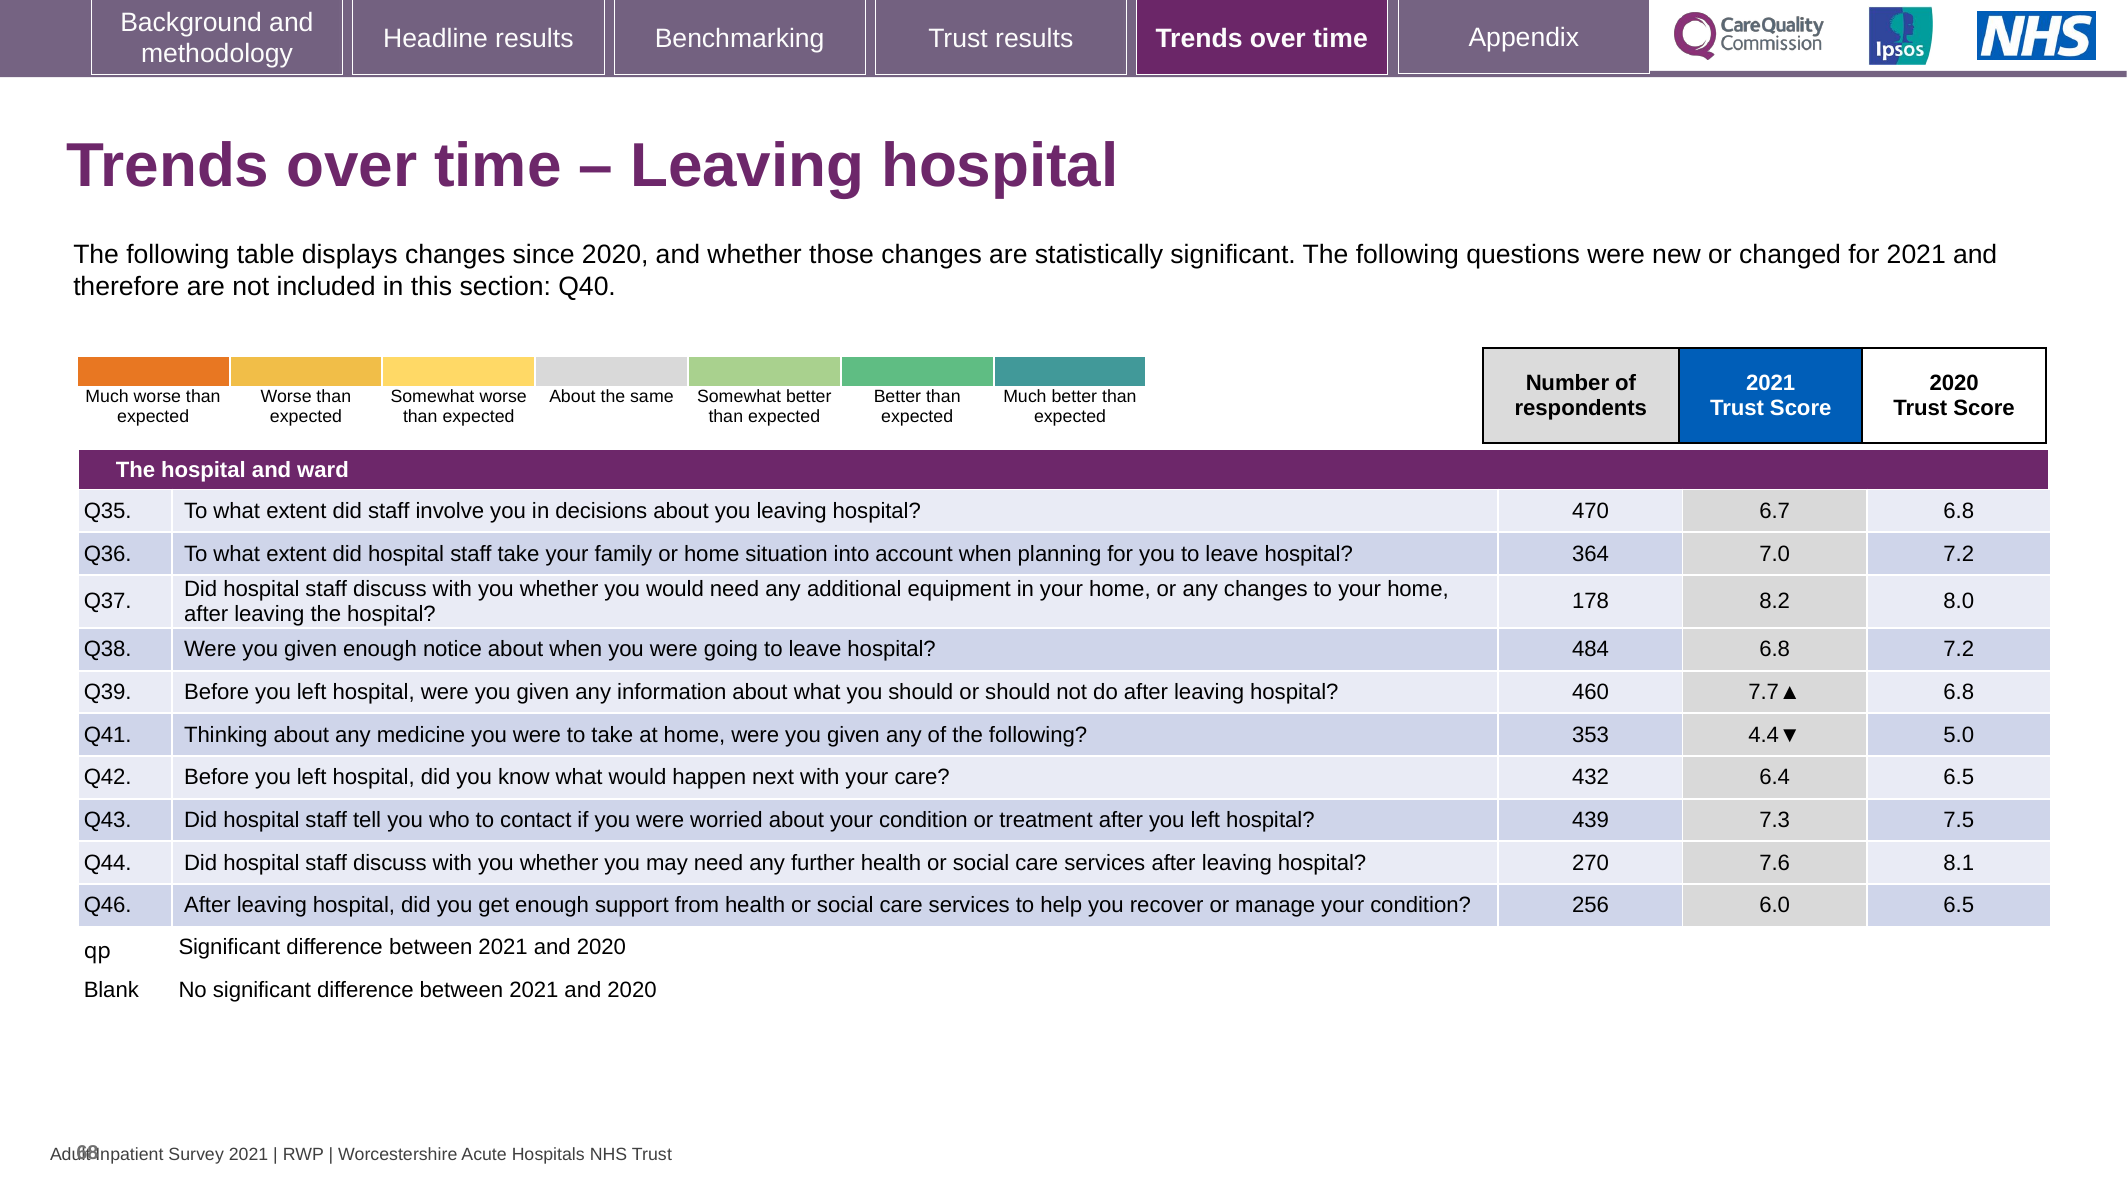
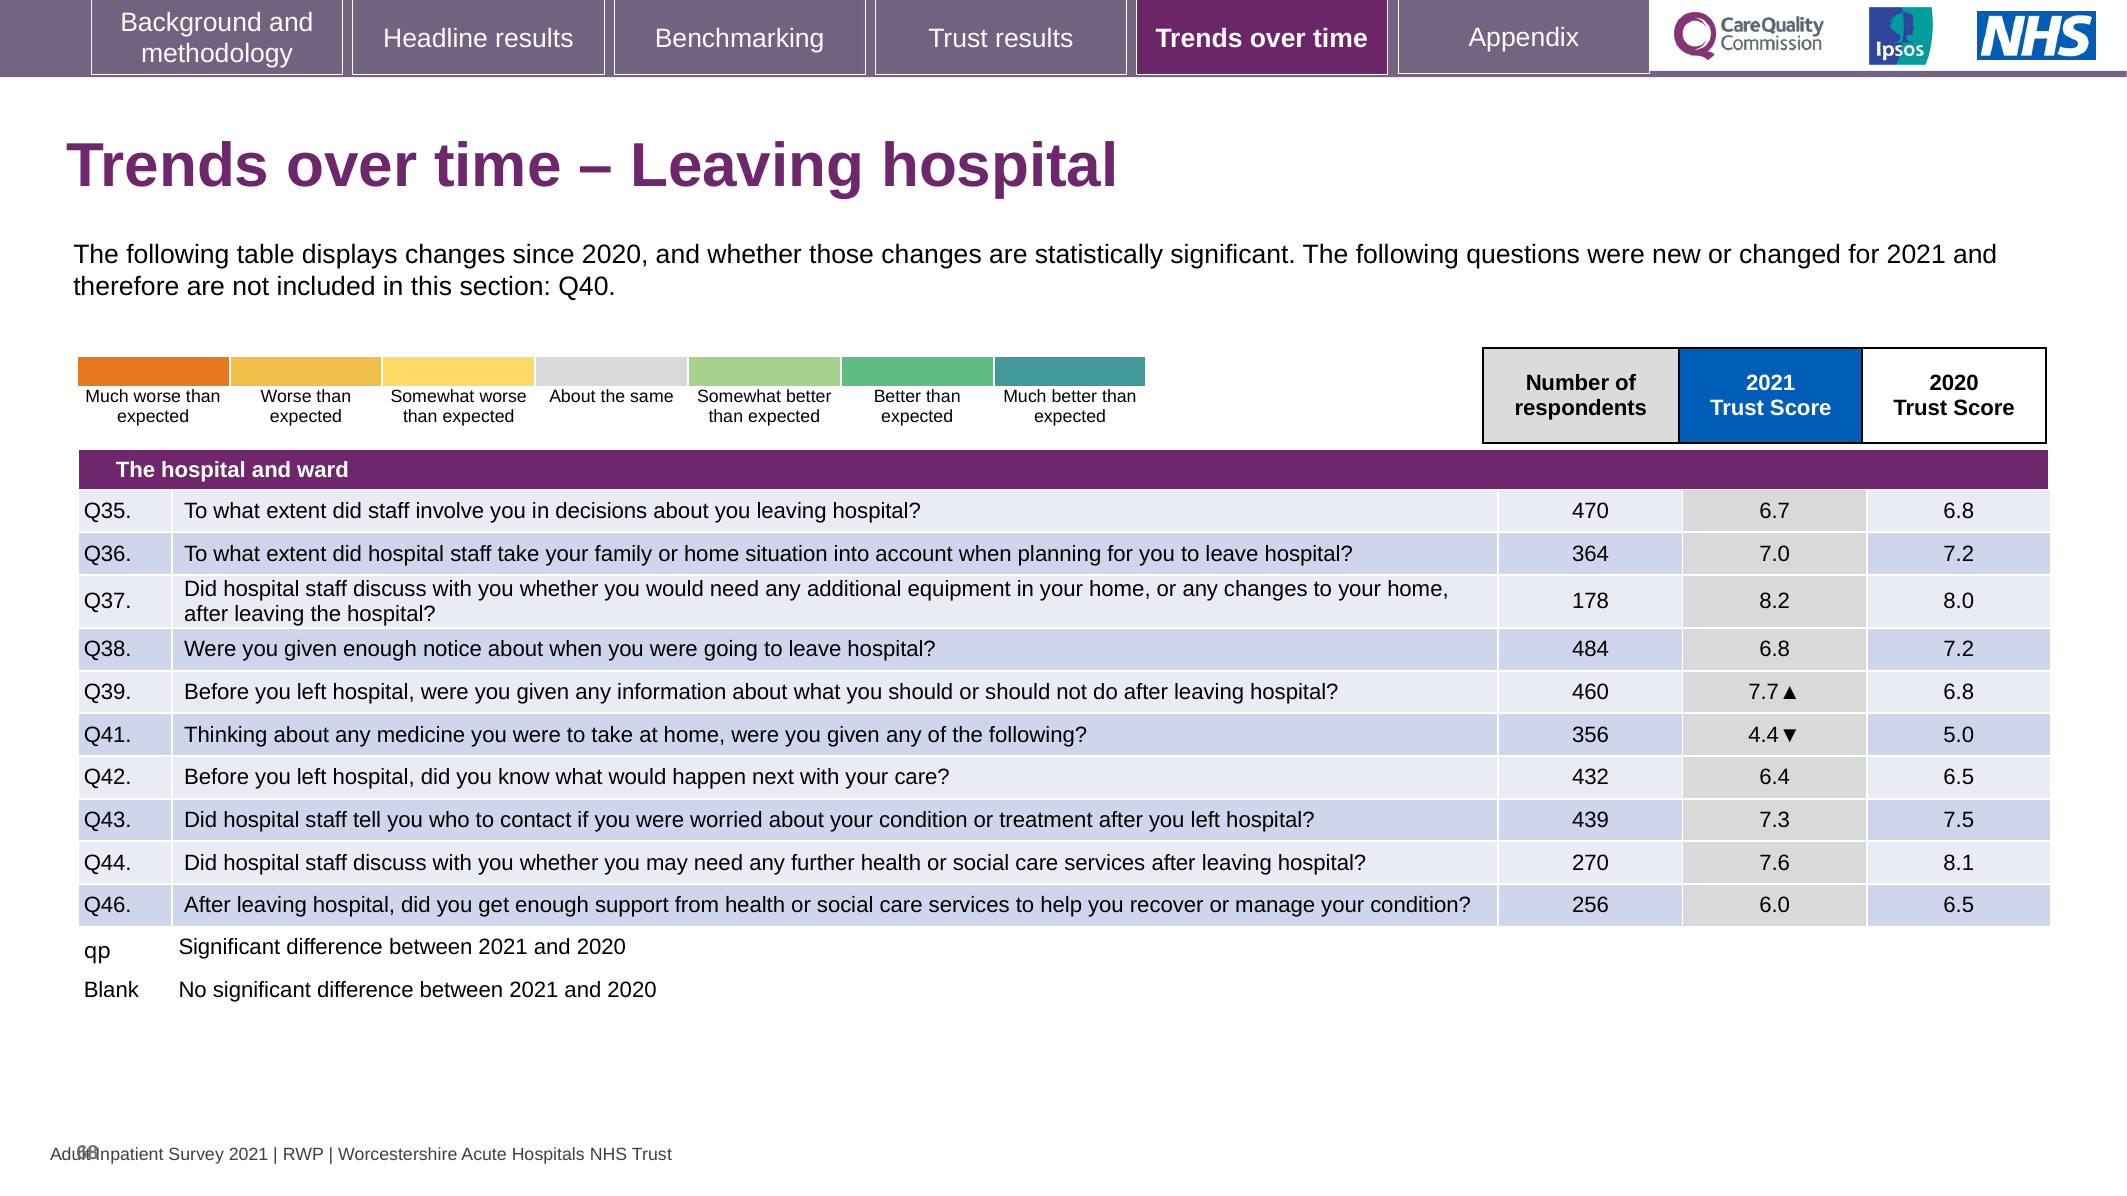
353: 353 -> 356
